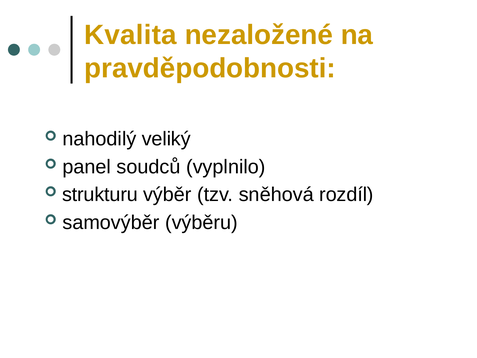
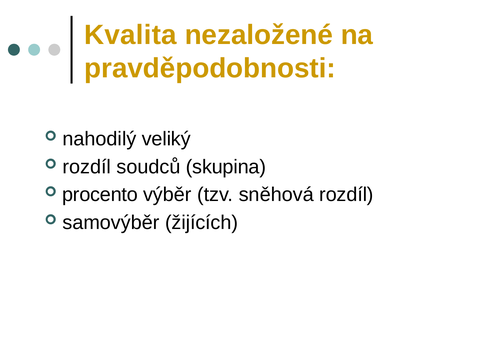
panel at (87, 167): panel -> rozdíl
vyplnilo: vyplnilo -> skupina
strukturu: strukturu -> procento
výběru: výběru -> žijících
